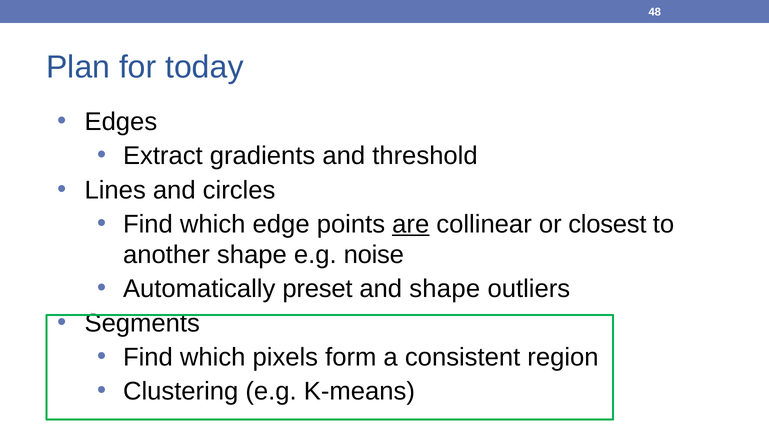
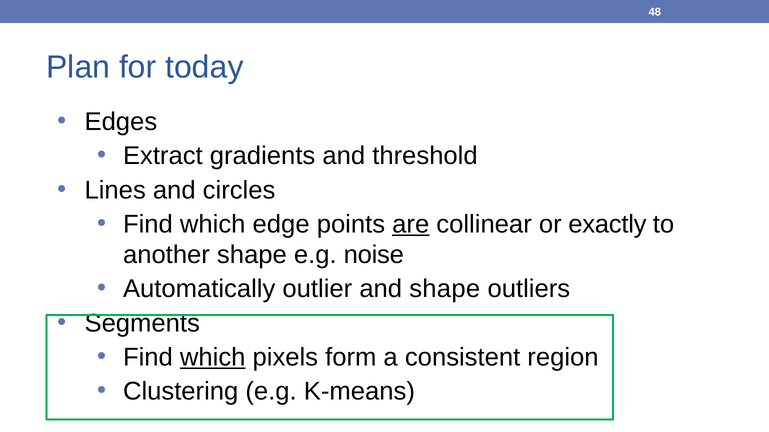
closest: closest -> exactly
preset: preset -> outlier
which at (213, 358) underline: none -> present
